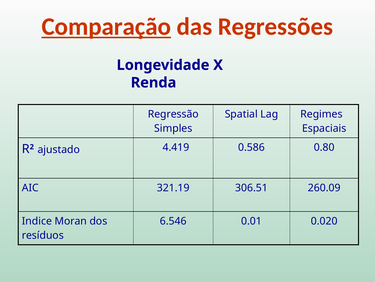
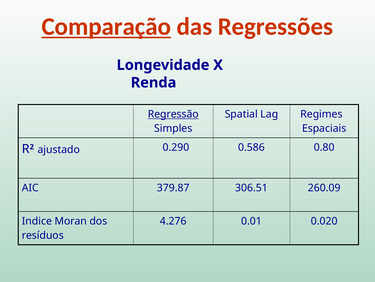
Regressão underline: none -> present
4.419: 4.419 -> 0.290
321.19: 321.19 -> 379.87
6.546: 6.546 -> 4.276
